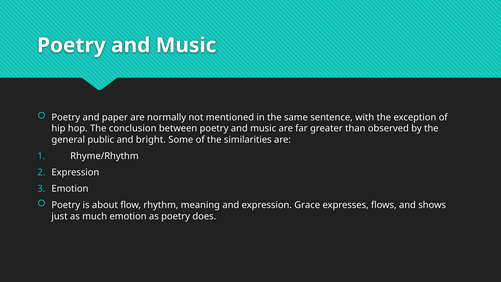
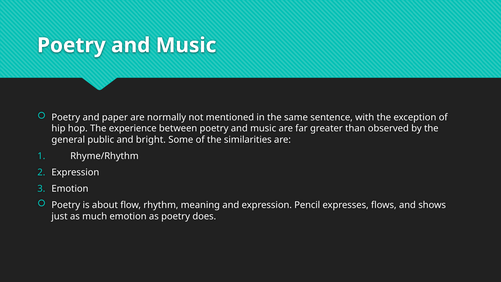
conclusion: conclusion -> experience
Grace: Grace -> Pencil
